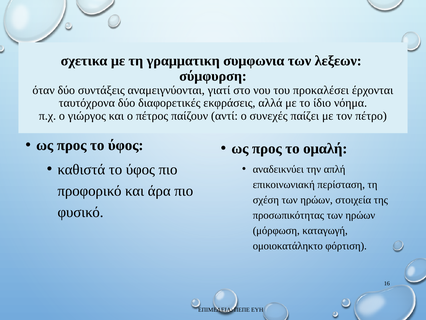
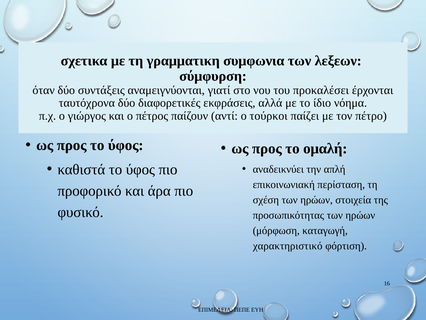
συνεχές: συνεχές -> τούρκοι
ομοιοκατάληκτο: ομοιοκατάληκτο -> χαρακτηριστικό
